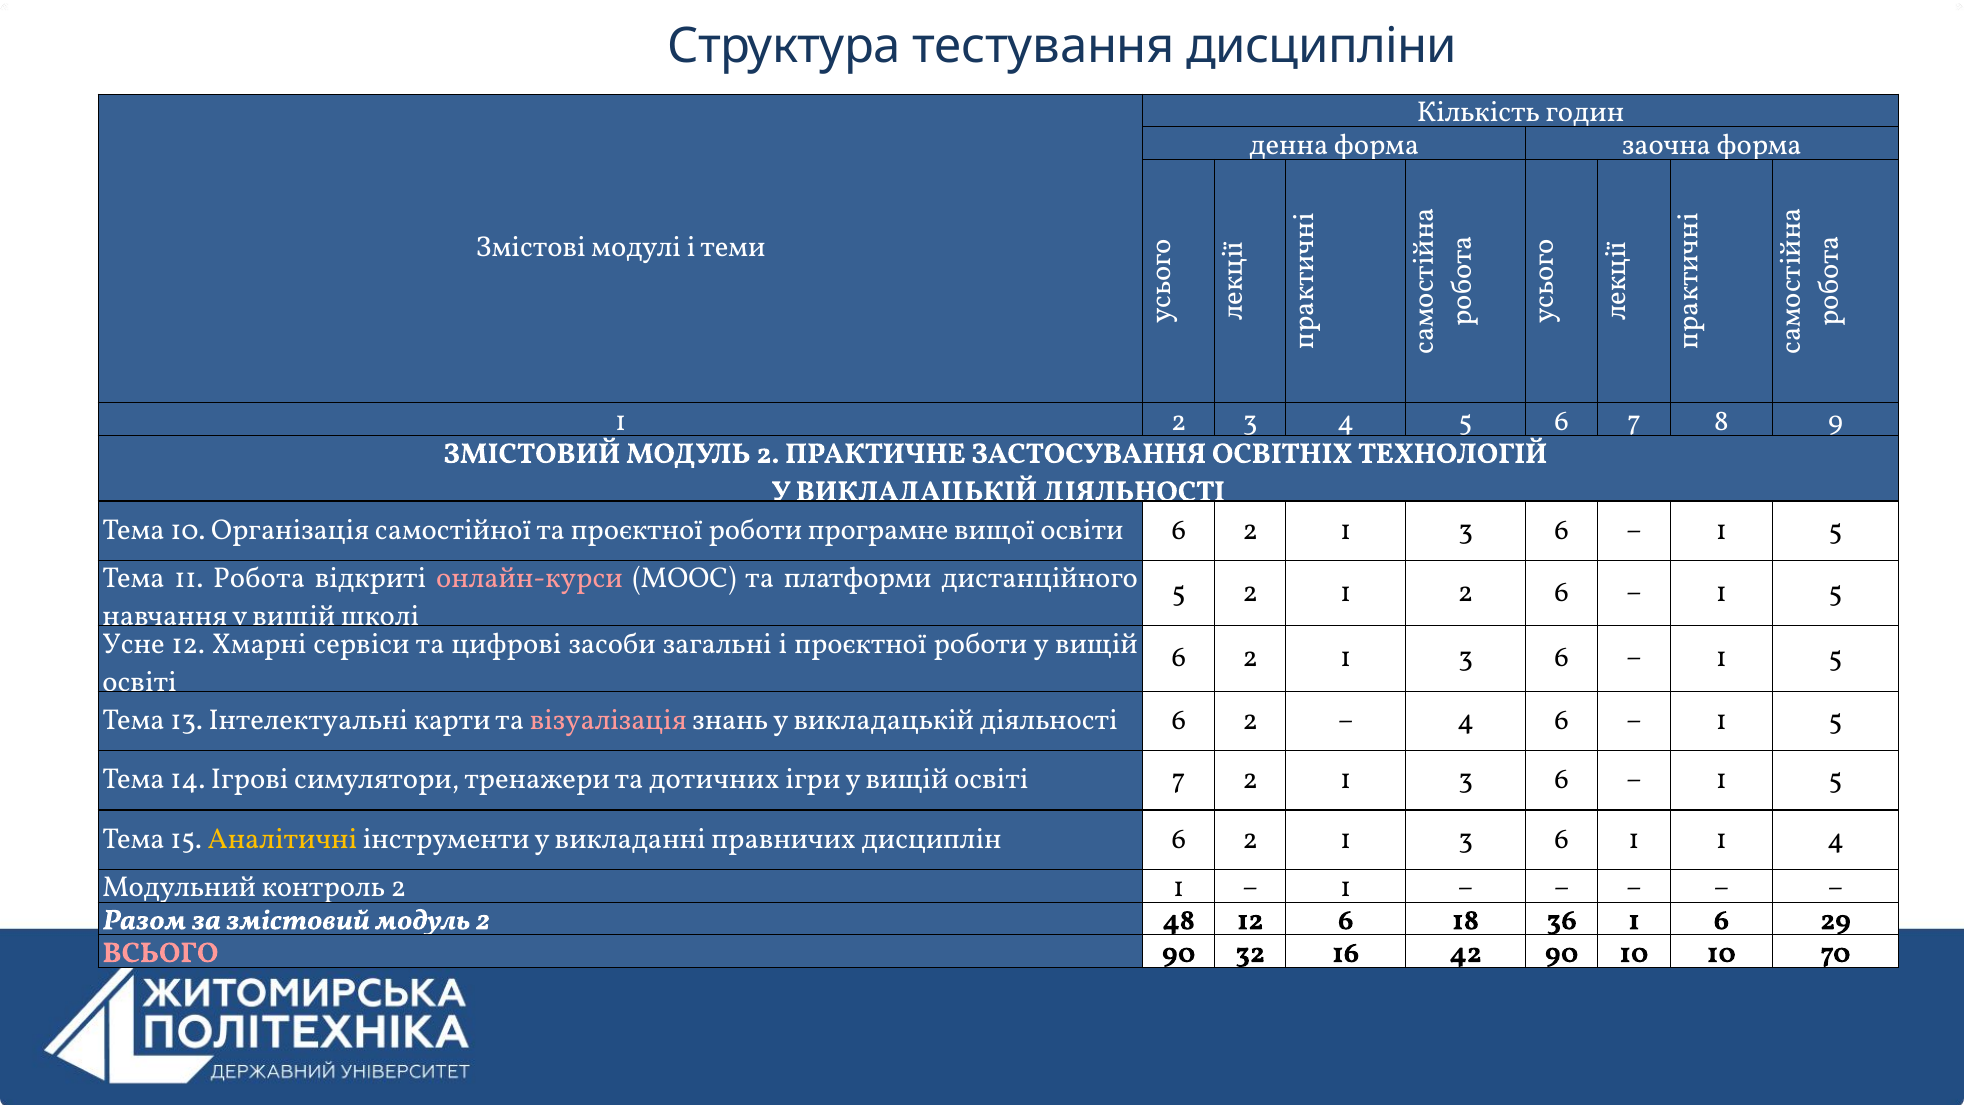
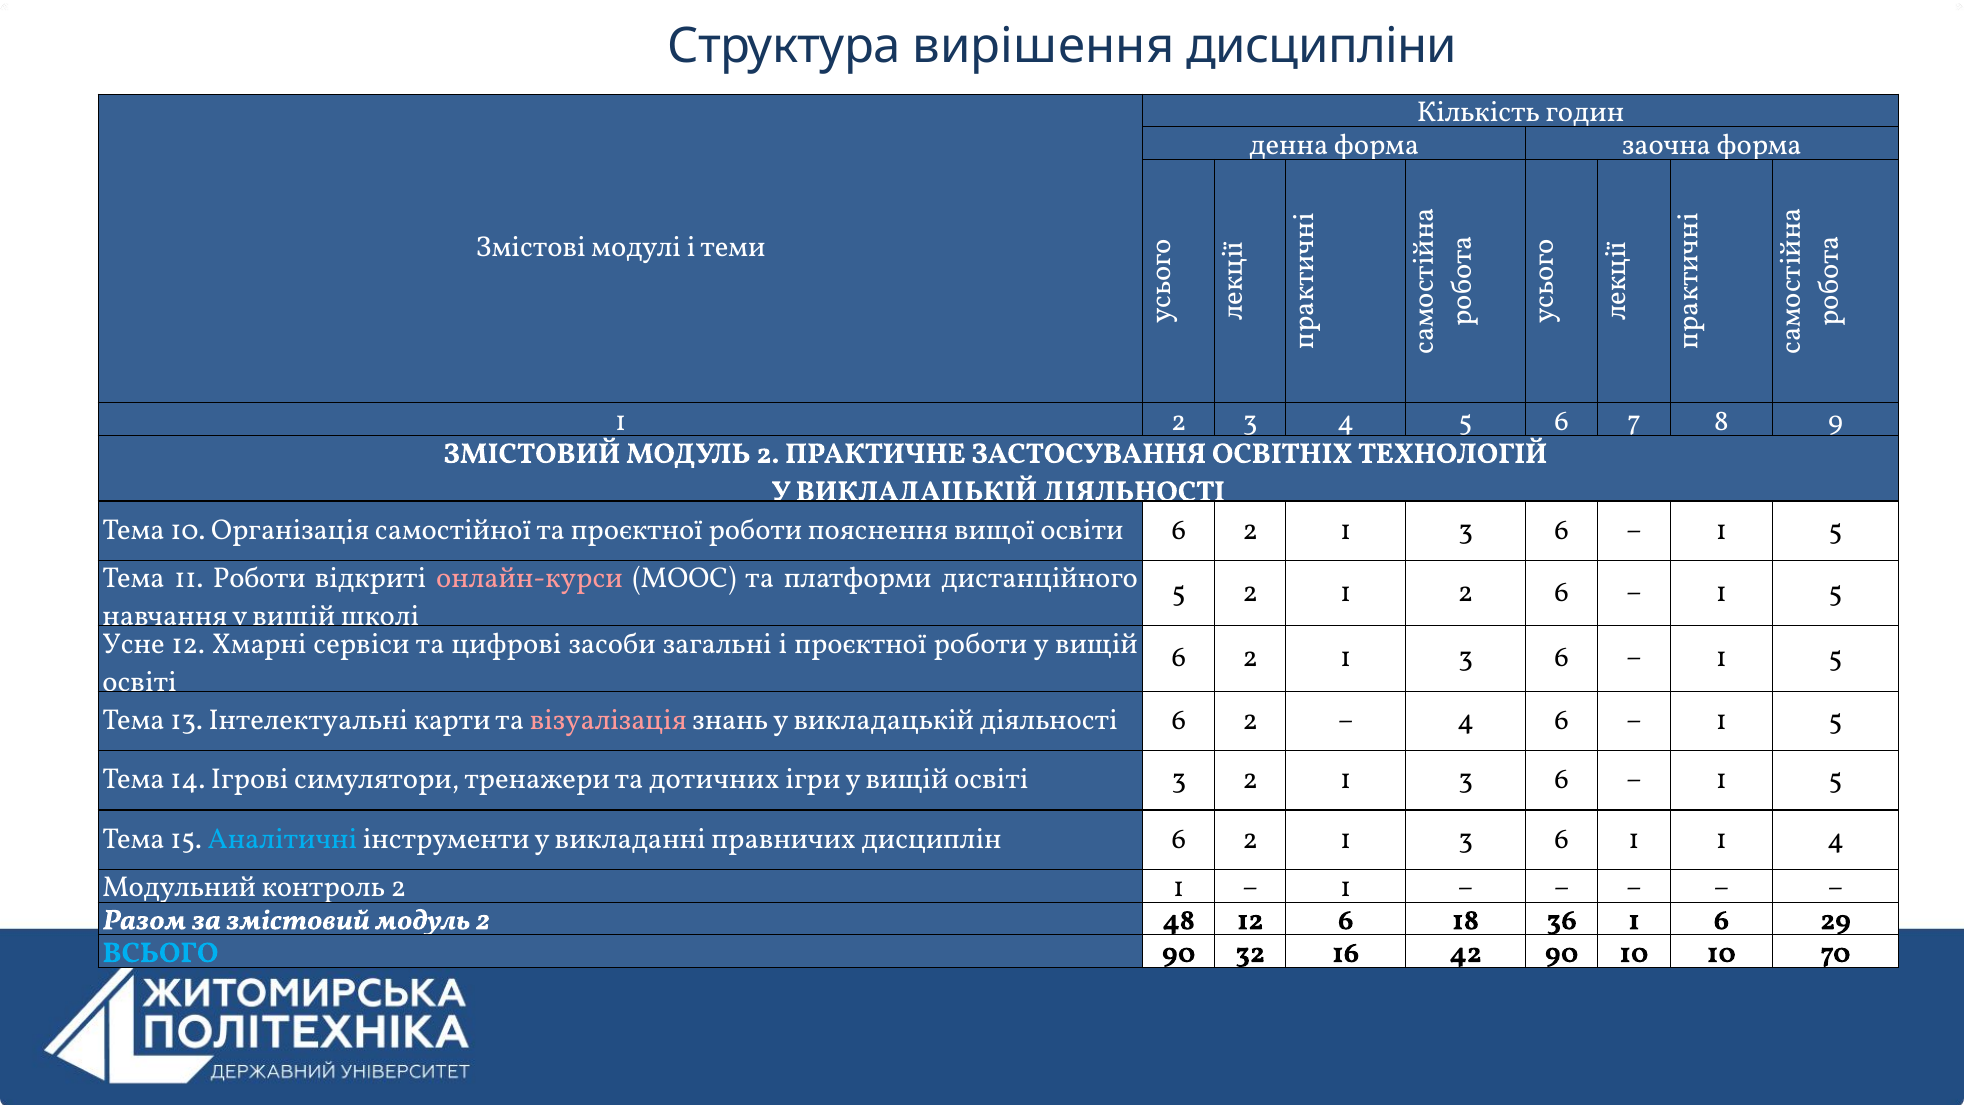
тестування: тестування -> вирішення
програмне: програмне -> пояснення
11 Робота: Робота -> Роботи
освіті 7: 7 -> 3
Аналітичні colour: yellow -> light blue
ВСЬОГО colour: pink -> light blue
